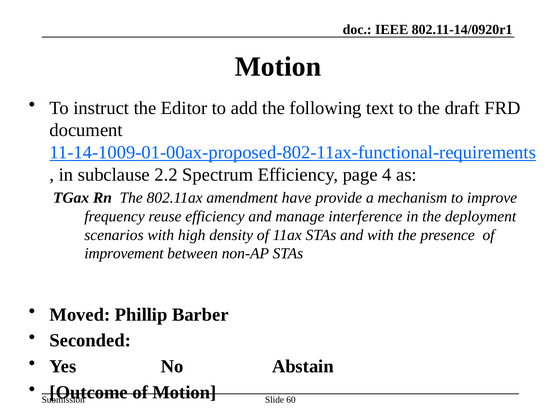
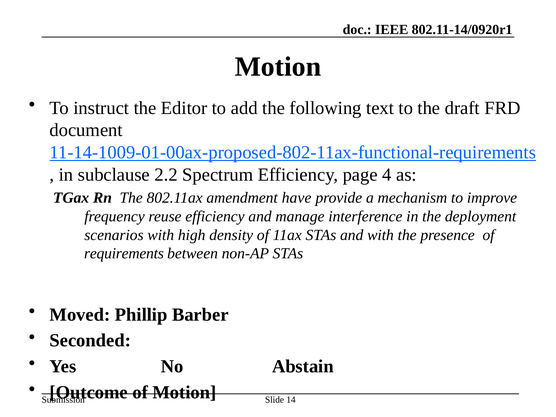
improvement: improvement -> requirements
60: 60 -> 14
